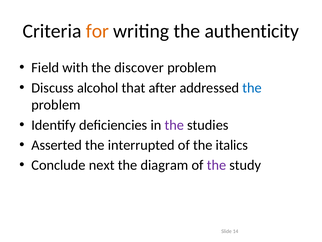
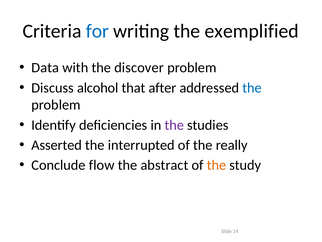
for colour: orange -> blue
authenticity: authenticity -> exemplified
Field: Field -> Data
italics: italics -> really
next: next -> flow
diagram: diagram -> abstract
the at (216, 165) colour: purple -> orange
